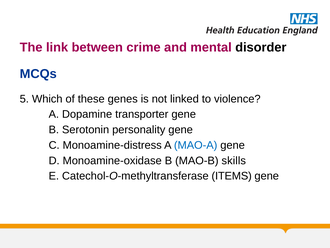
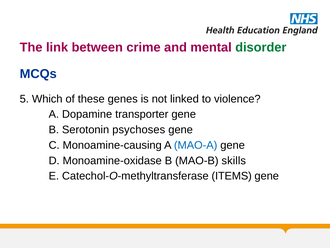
disorder colour: black -> green
personality: personality -> psychoses
Monoamine-distress: Monoamine-distress -> Monoamine-causing
